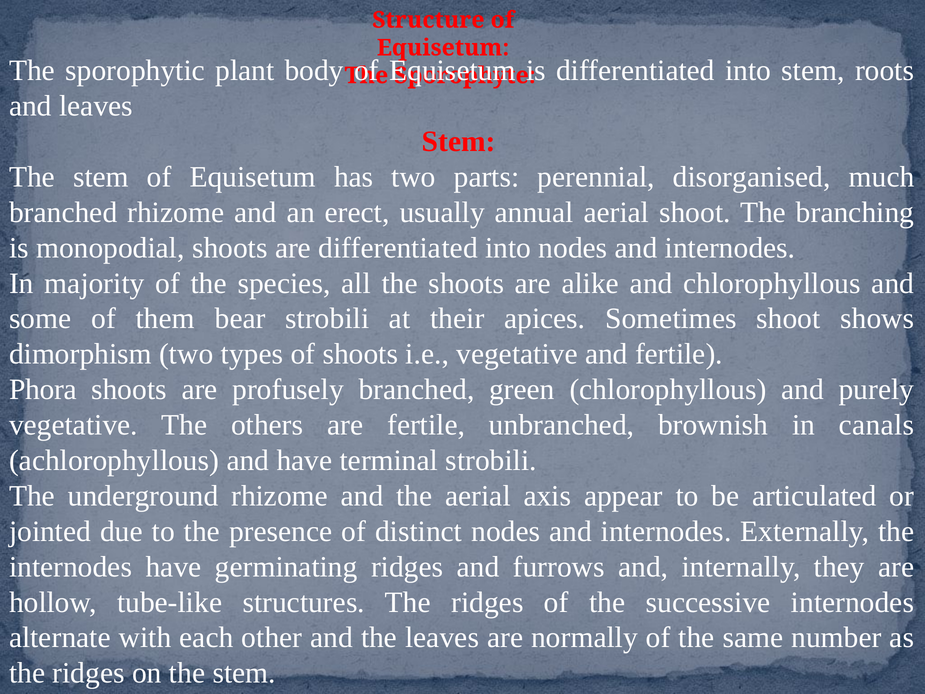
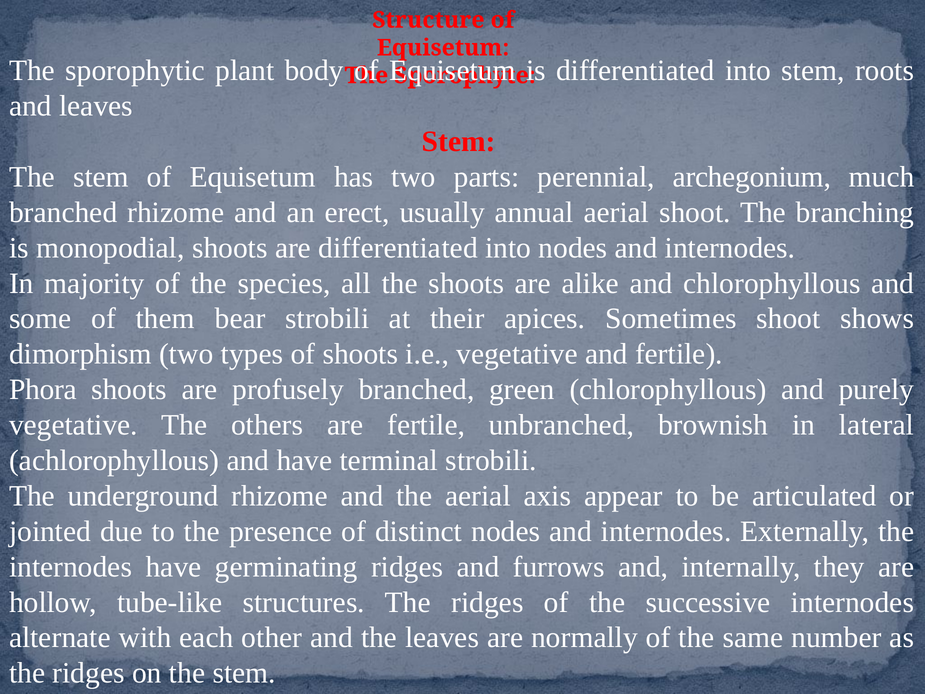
disorganised: disorganised -> archegonium
canals: canals -> lateral
